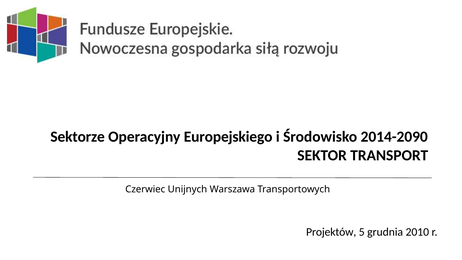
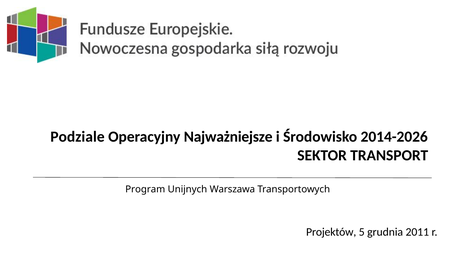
Sektorze: Sektorze -> Podziale
Europejskiego: Europejskiego -> Najważniejsze
2014-2090: 2014-2090 -> 2014-2026
Czerwiec: Czerwiec -> Program
2010: 2010 -> 2011
